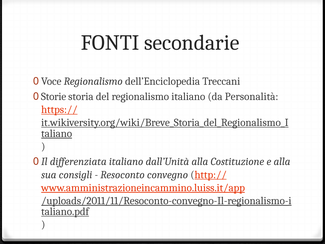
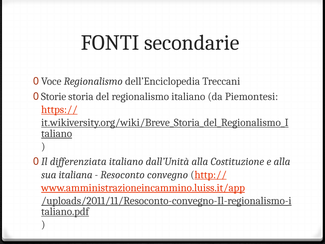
Personalità: Personalità -> Piemontesi
consigli: consigli -> italiana
